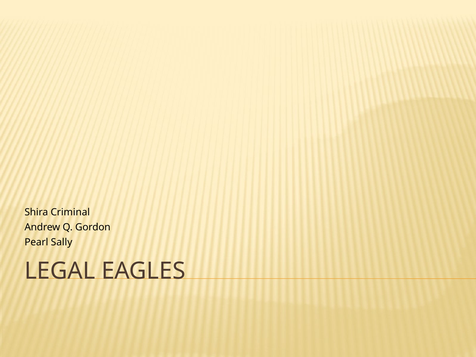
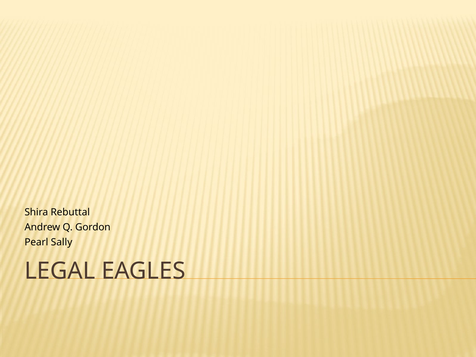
Criminal: Criminal -> Rebuttal
